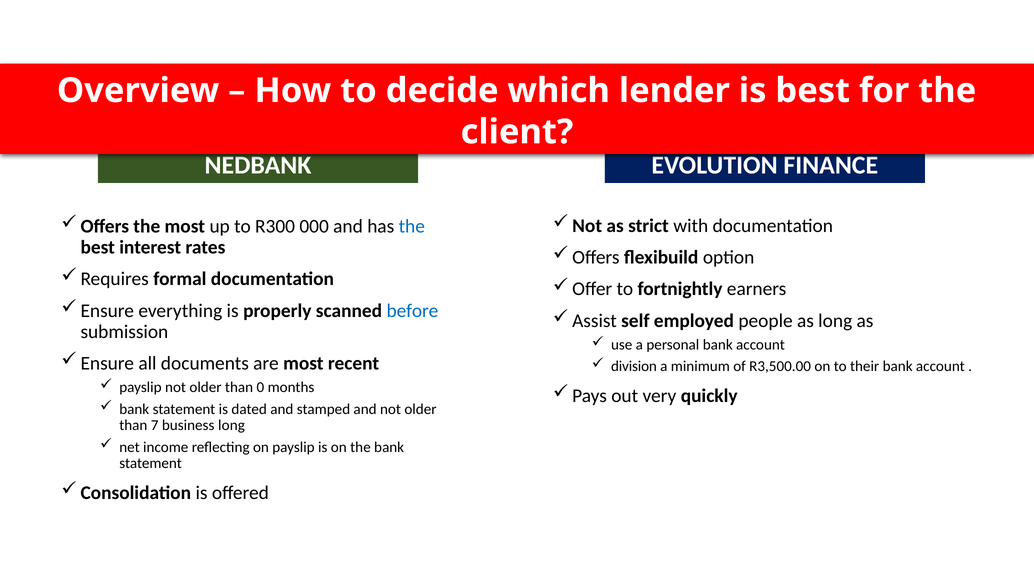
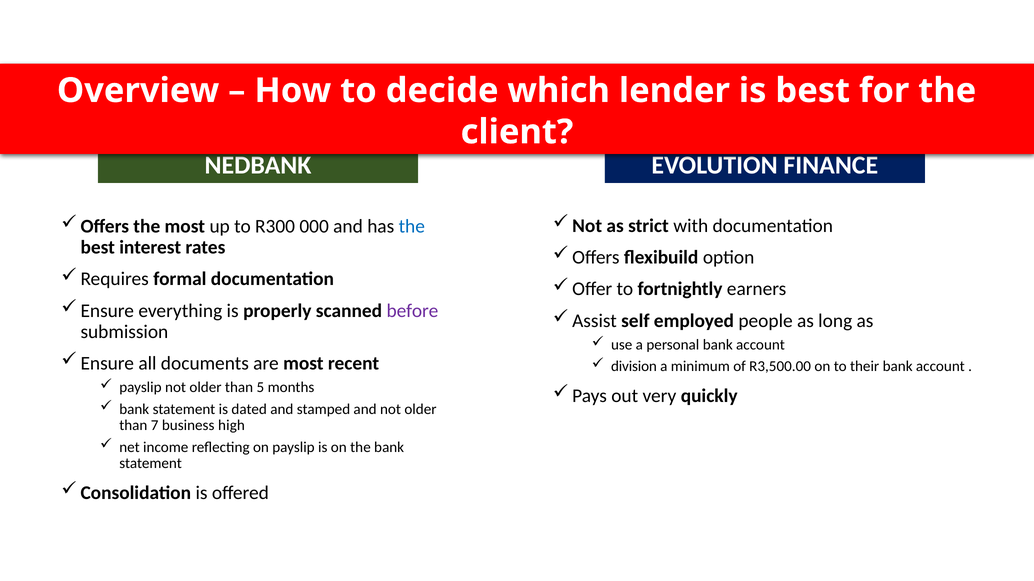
before colour: blue -> purple
0: 0 -> 5
business long: long -> high
